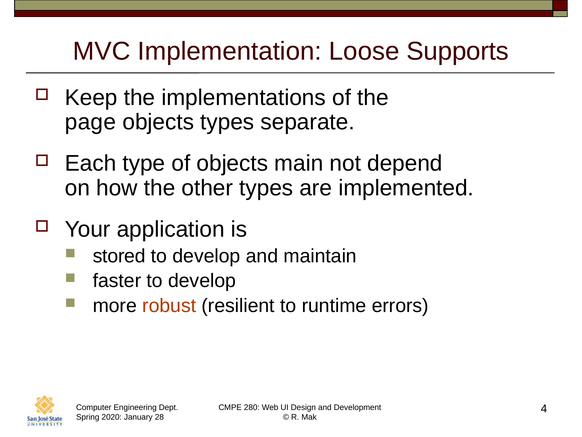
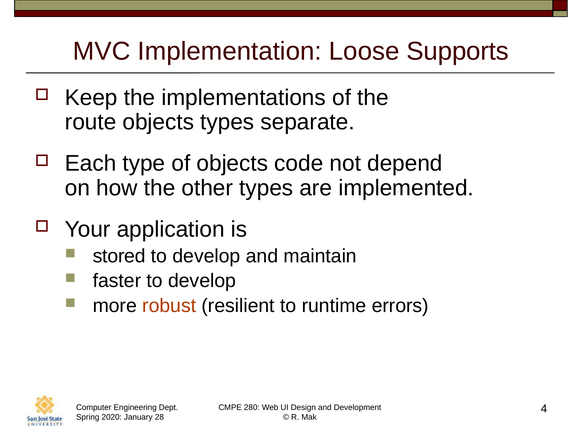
page: page -> route
main: main -> code
